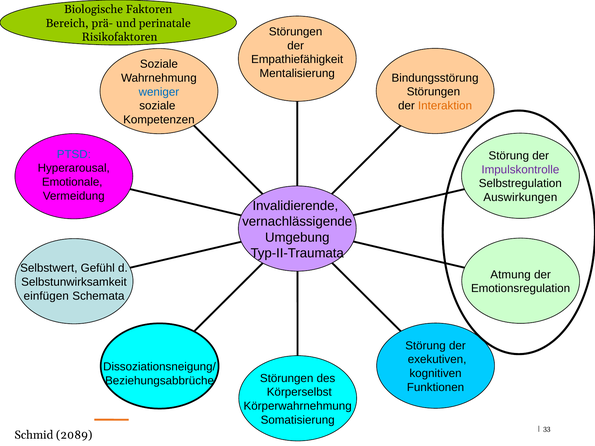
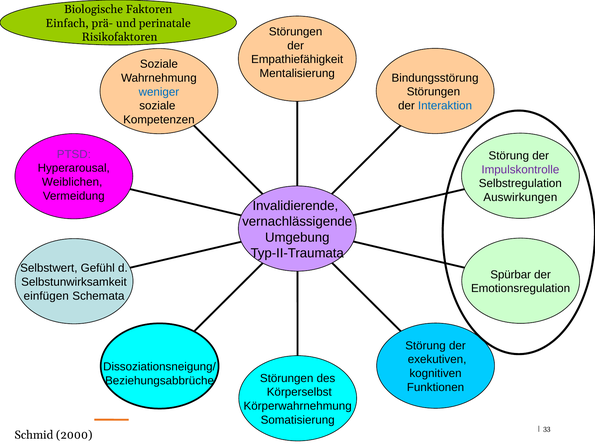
Bereich: Bereich -> Einfach
Interaktion colour: orange -> blue
PTSD colour: blue -> purple
Emotionale: Emotionale -> Weiblichen
Atmung: Atmung -> Spürbar
2089: 2089 -> 2000
